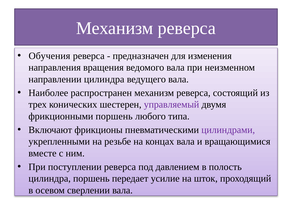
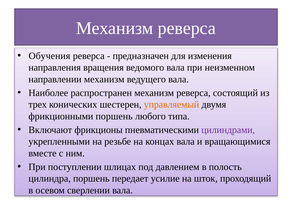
направлении цилиндра: цилиндра -> механизм
управляемый colour: purple -> orange
поступлении реверса: реверса -> шлицах
